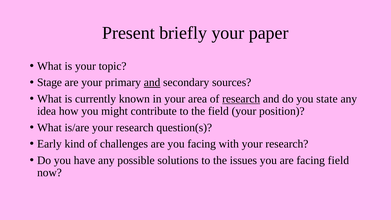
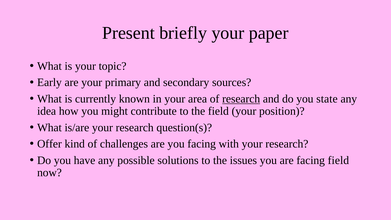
Stage: Stage -> Early
and at (152, 82) underline: present -> none
Early: Early -> Offer
